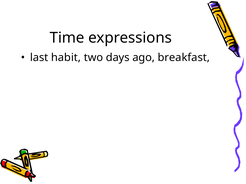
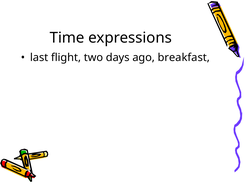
habit: habit -> flight
